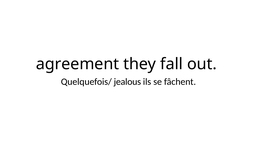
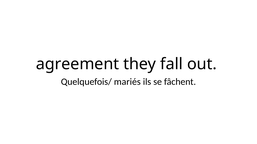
jealous: jealous -> mariés
